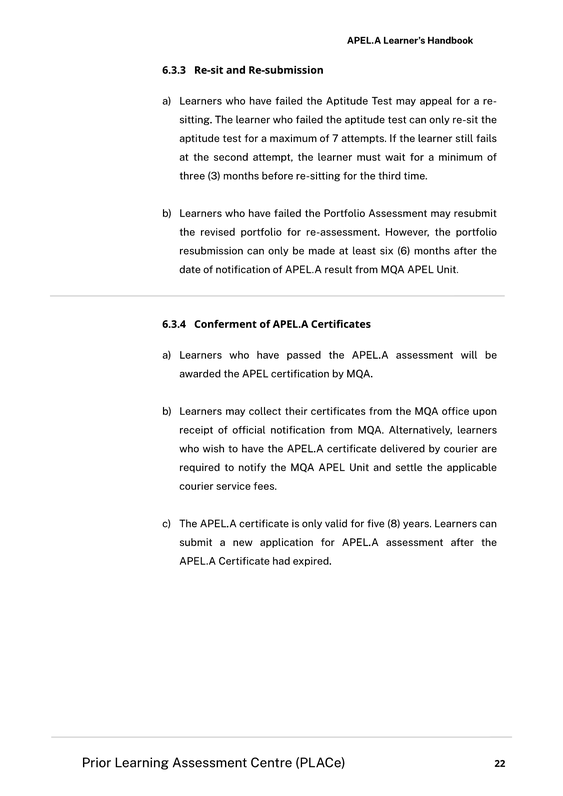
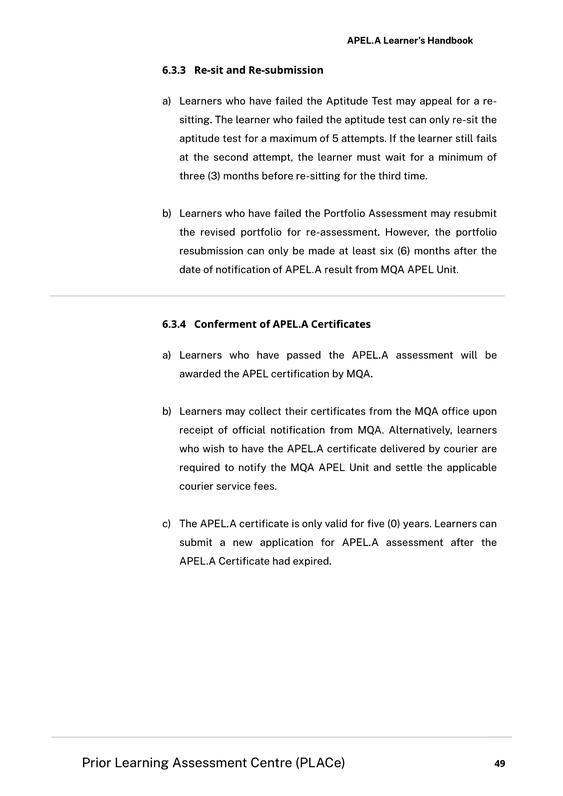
7: 7 -> 5
8: 8 -> 0
22: 22 -> 49
